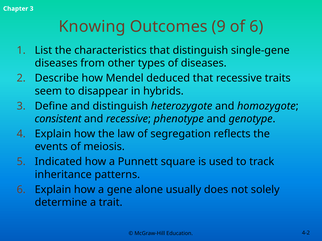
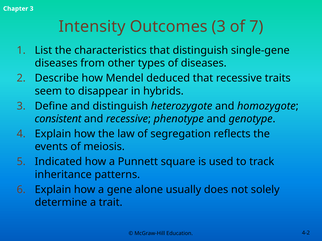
Knowing: Knowing -> Intensity
Outcomes 9: 9 -> 3
of 6: 6 -> 7
